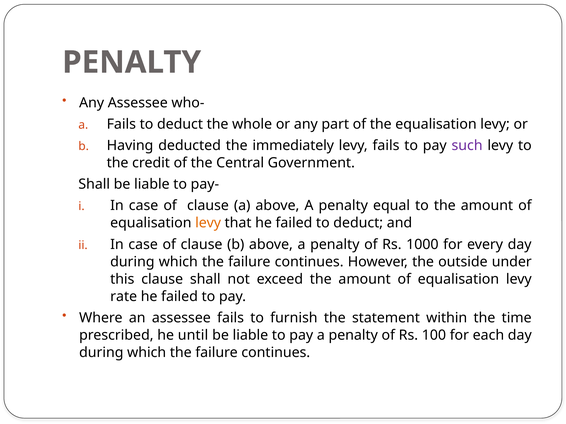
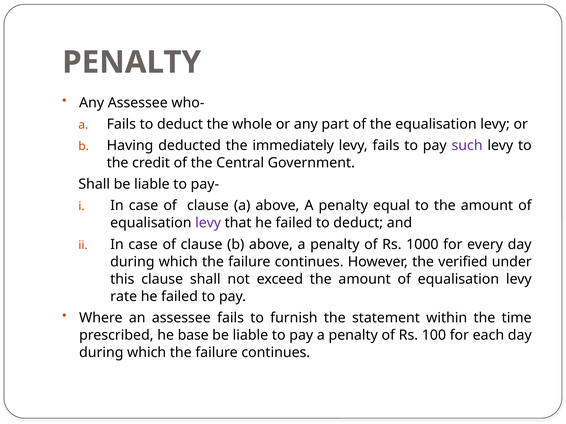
levy at (208, 223) colour: orange -> purple
outside: outside -> verified
until: until -> base
